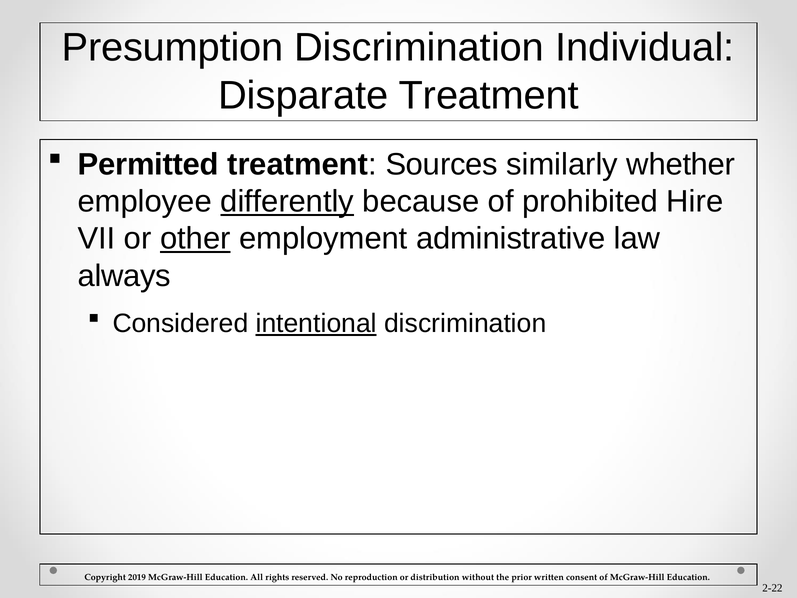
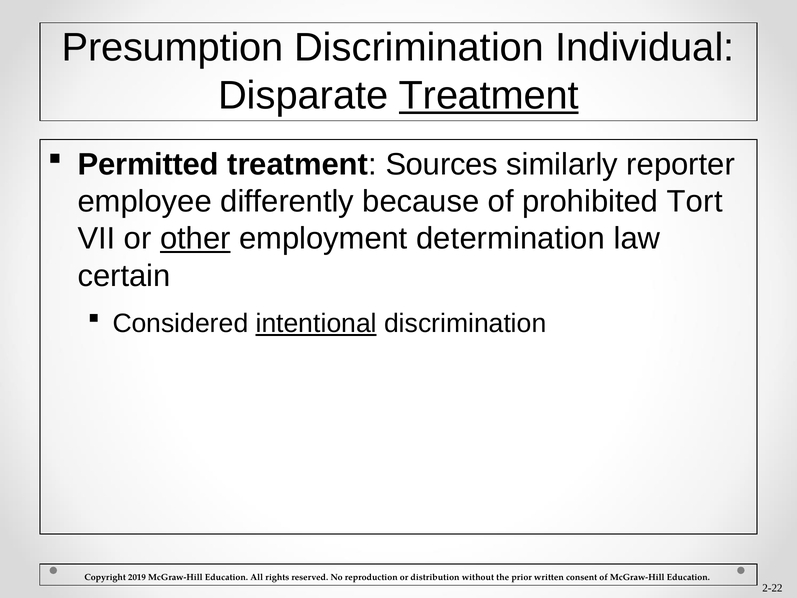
Treatment at (489, 96) underline: none -> present
whether: whether -> reporter
differently underline: present -> none
Hire: Hire -> Tort
administrative: administrative -> determination
always: always -> certain
